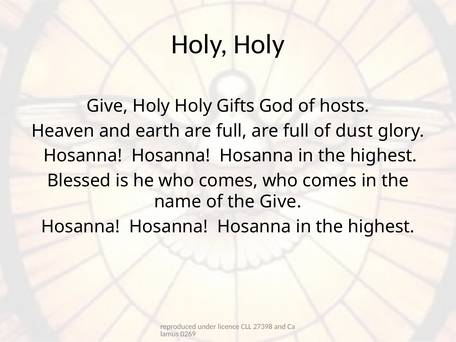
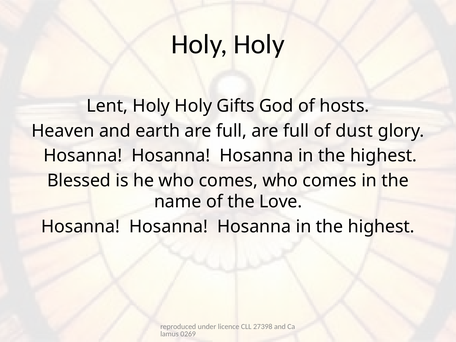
Give at (107, 106): Give -> Lent
the Give: Give -> Love
